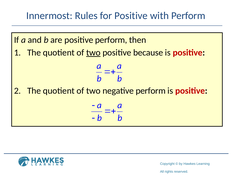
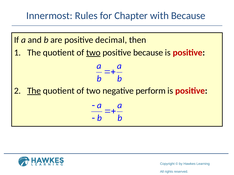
for Positive: Positive -> Chapter
with Perform: Perform -> Because
positive perform: perform -> decimal
The at (34, 91) underline: none -> present
